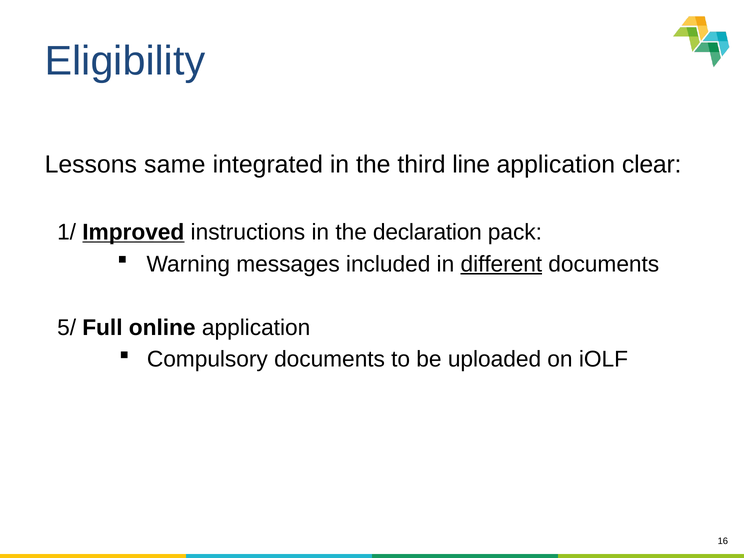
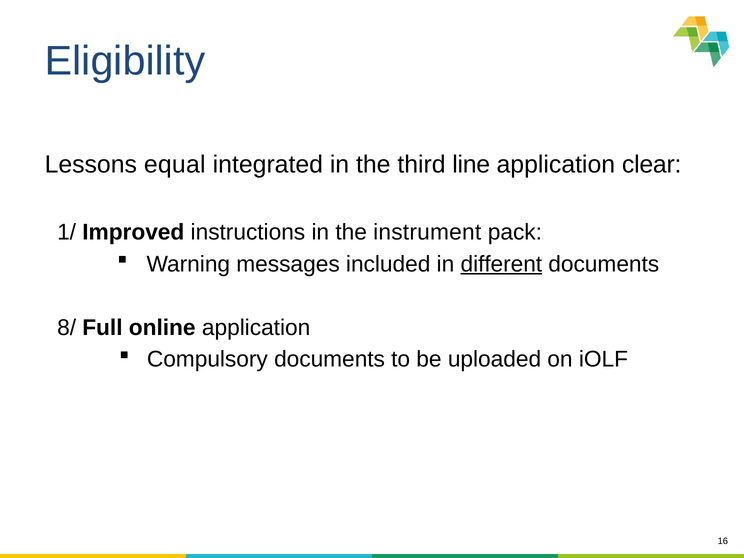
same: same -> equal
Improved underline: present -> none
declaration: declaration -> instrument
5/: 5/ -> 8/
